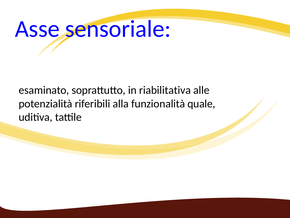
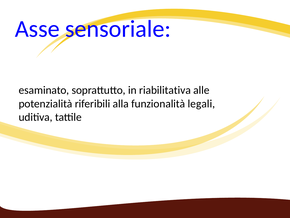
quale: quale -> legali
